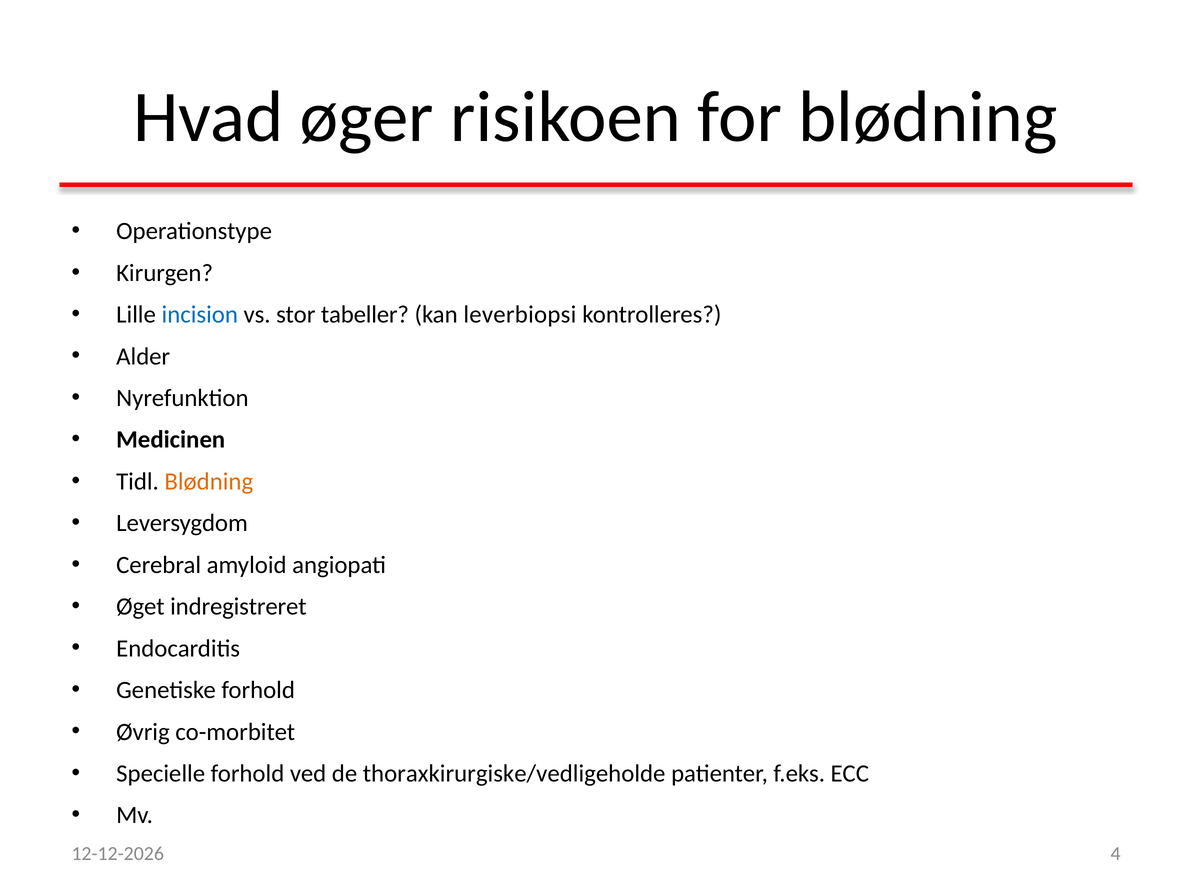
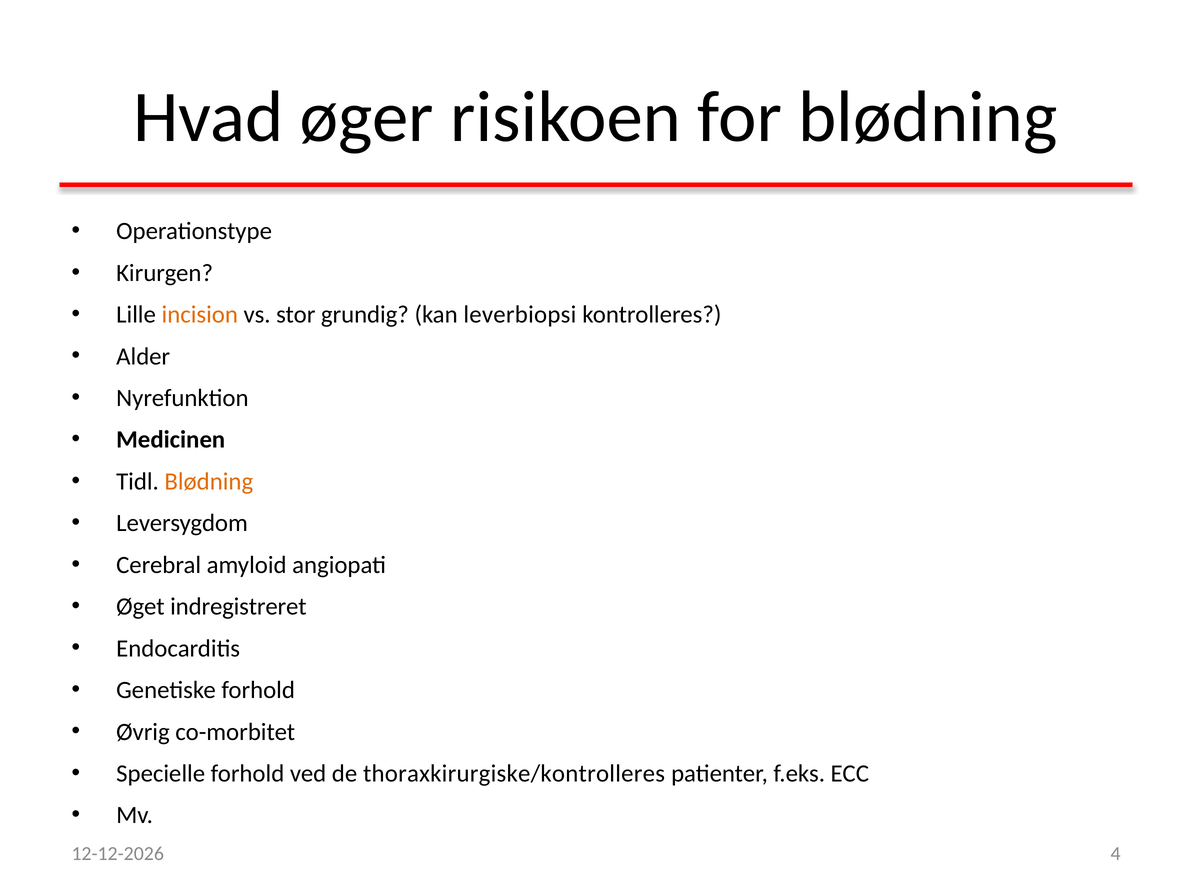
incision colour: blue -> orange
tabeller: tabeller -> grundig
thoraxkirurgiske/vedligeholde: thoraxkirurgiske/vedligeholde -> thoraxkirurgiske/kontrolleres
